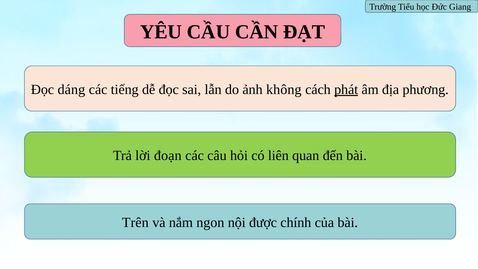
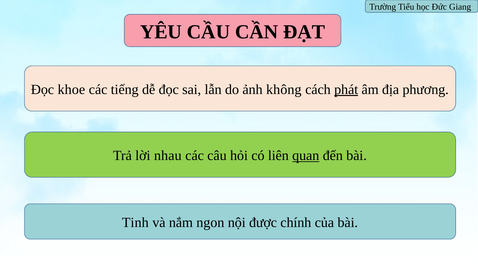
dáng: dáng -> khoe
đoạn: đoạn -> nhau
quan underline: none -> present
Trên: Trên -> Tinh
